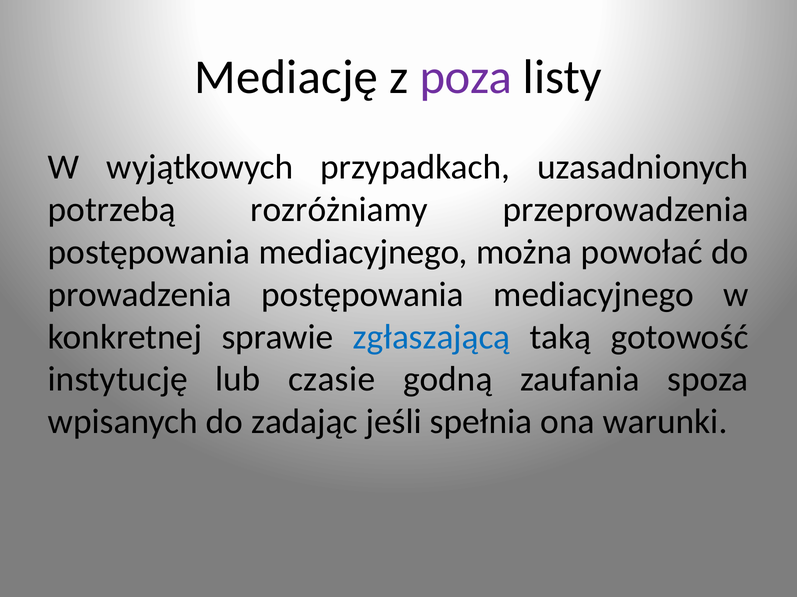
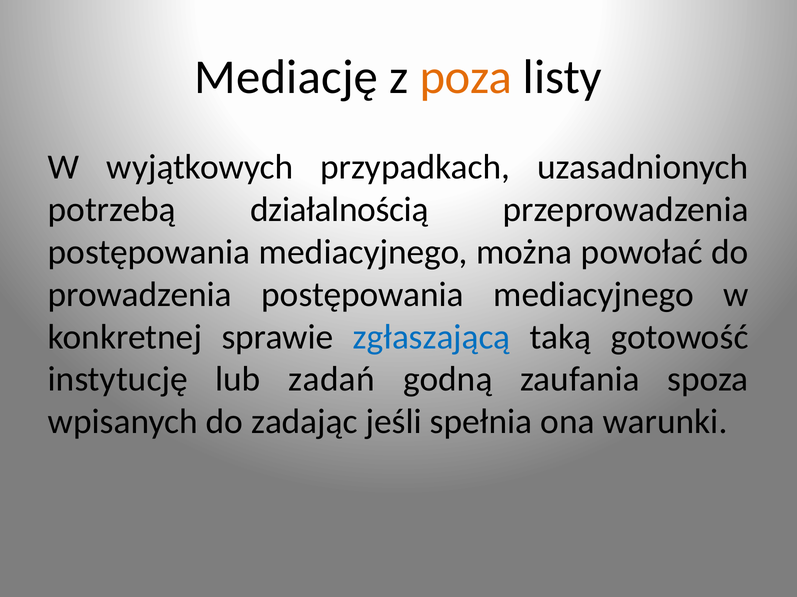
poza colour: purple -> orange
rozróżniamy: rozróżniamy -> działalnością
czasie: czasie -> zadań
